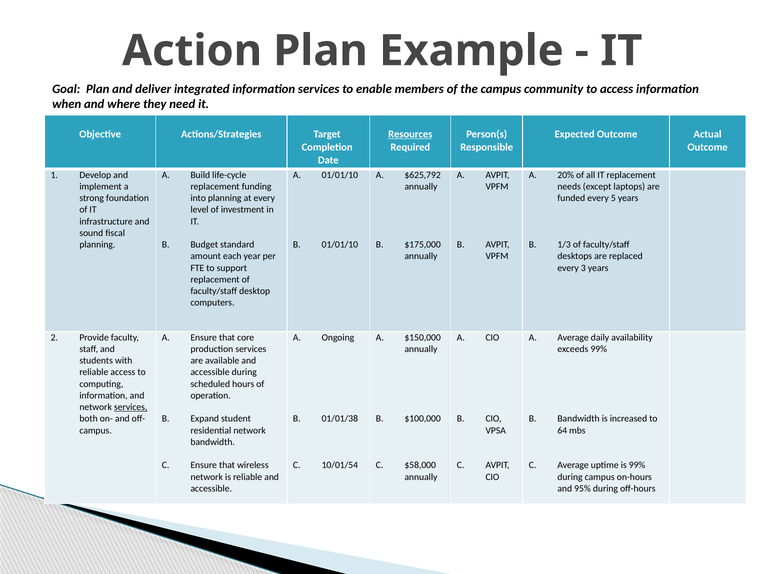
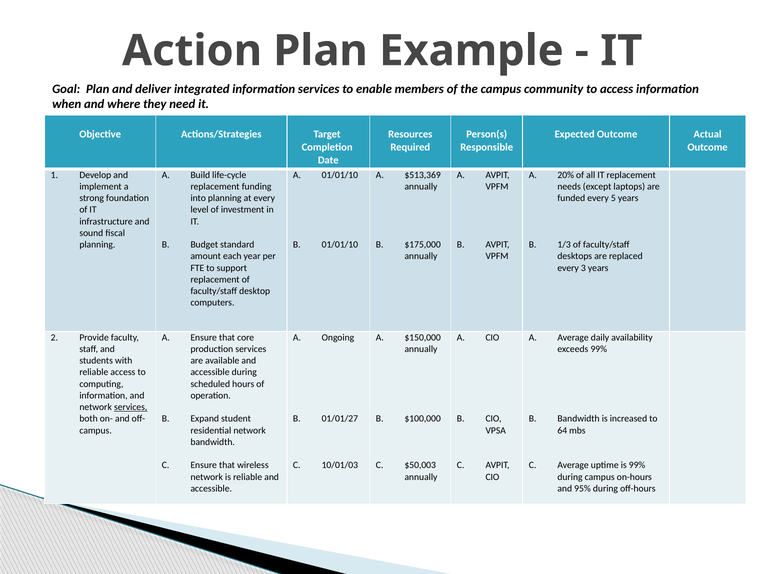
Resources underline: present -> none
$625,792: $625,792 -> $513,369
01/01/38: 01/01/38 -> 01/01/27
10/01/54: 10/01/54 -> 10/01/03
$58,000: $58,000 -> $50,003
